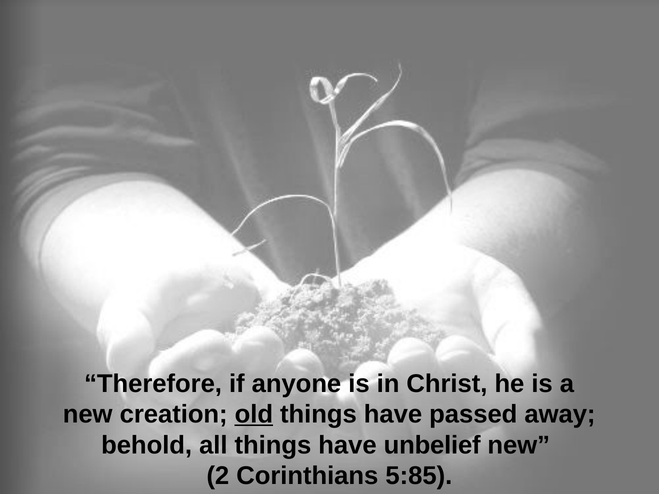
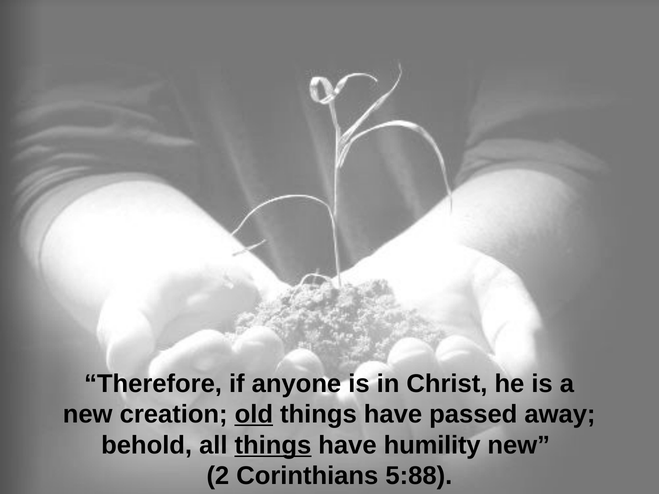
things at (273, 445) underline: none -> present
unbelief: unbelief -> humility
5:85: 5:85 -> 5:88
